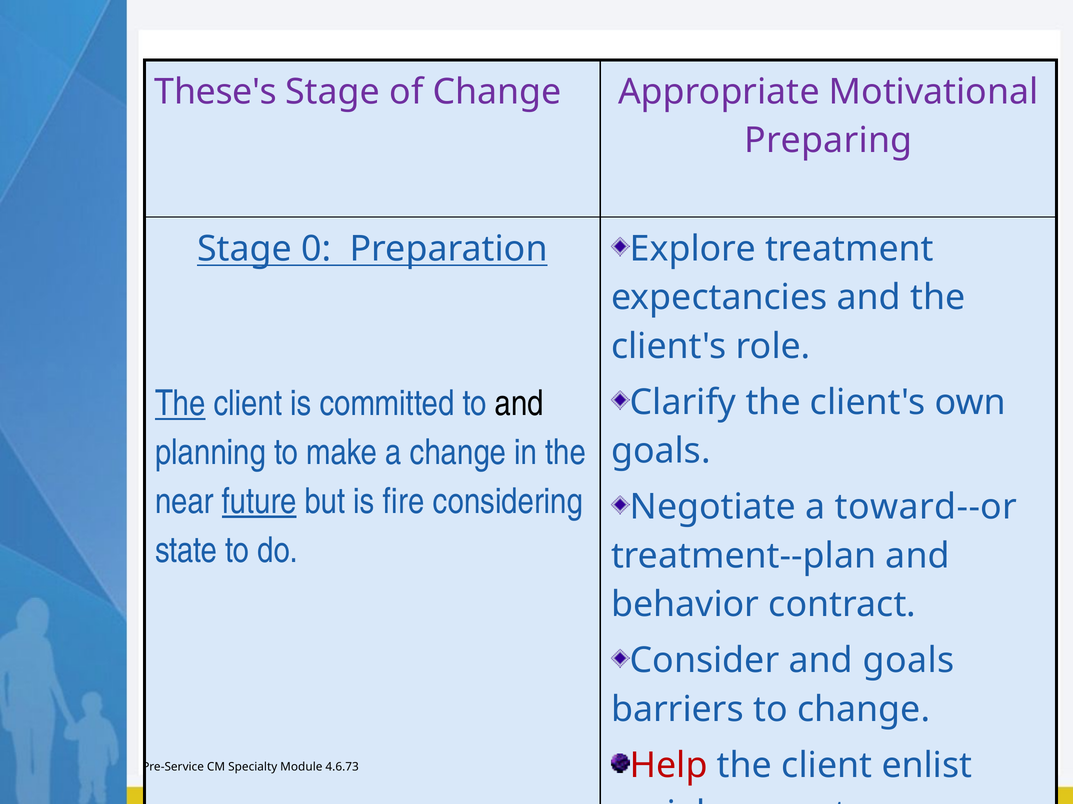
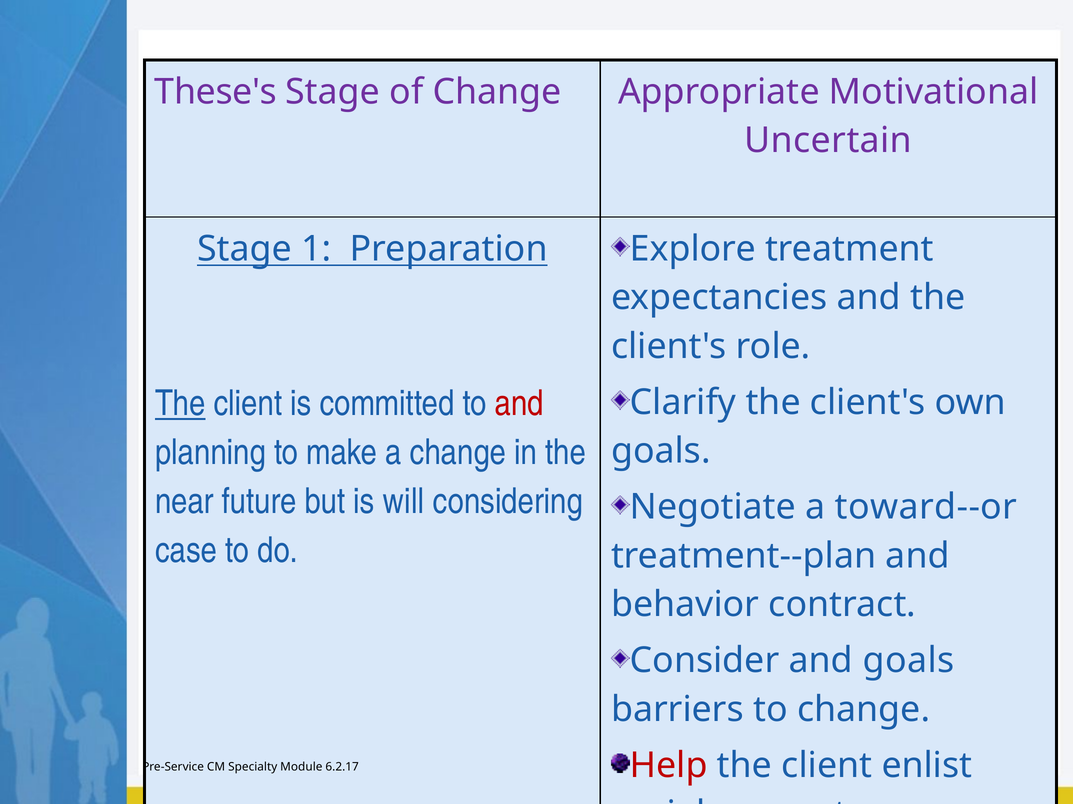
Preparing: Preparing -> Uncertain
0: 0 -> 1
and at (519, 404) colour: black -> red
future underline: present -> none
fire: fire -> will
state: state -> case
4.6.73: 4.6.73 -> 6.2.17
